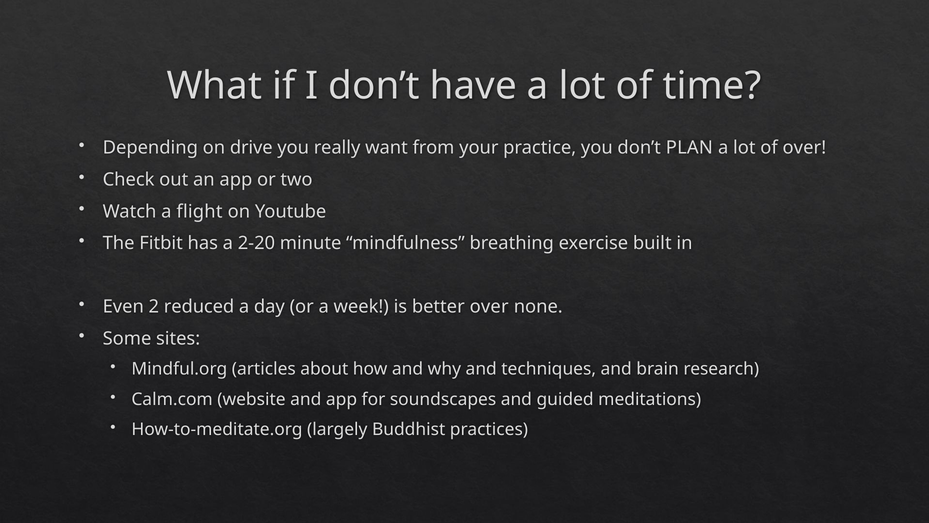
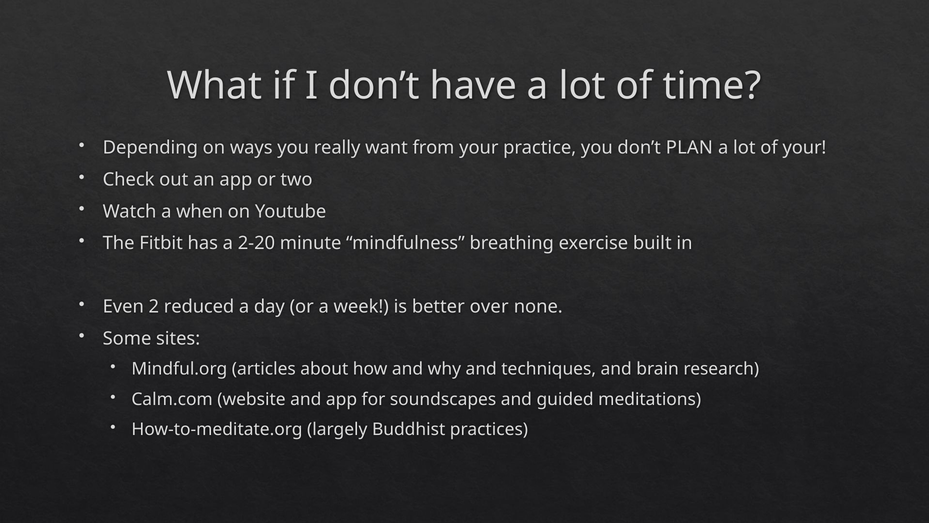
drive: drive -> ways
of over: over -> your
flight: flight -> when
